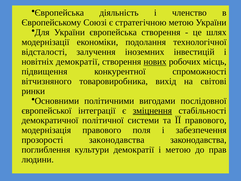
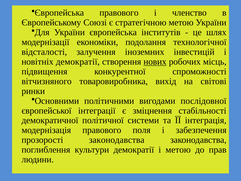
Європейська діяльність: діяльність -> правового
європейська створення: створення -> інститутів
зміцнення underline: present -> none
ЇЇ правового: правового -> інтеграція
